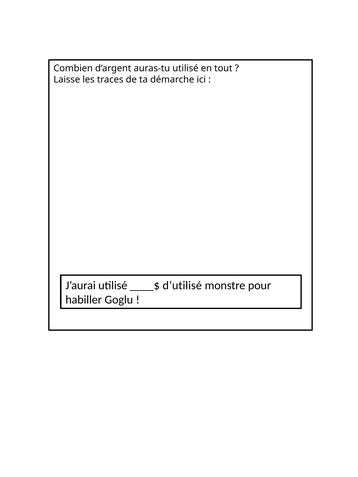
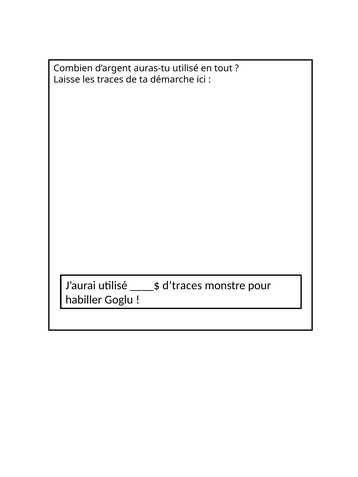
d’utilisé: d’utilisé -> d’traces
